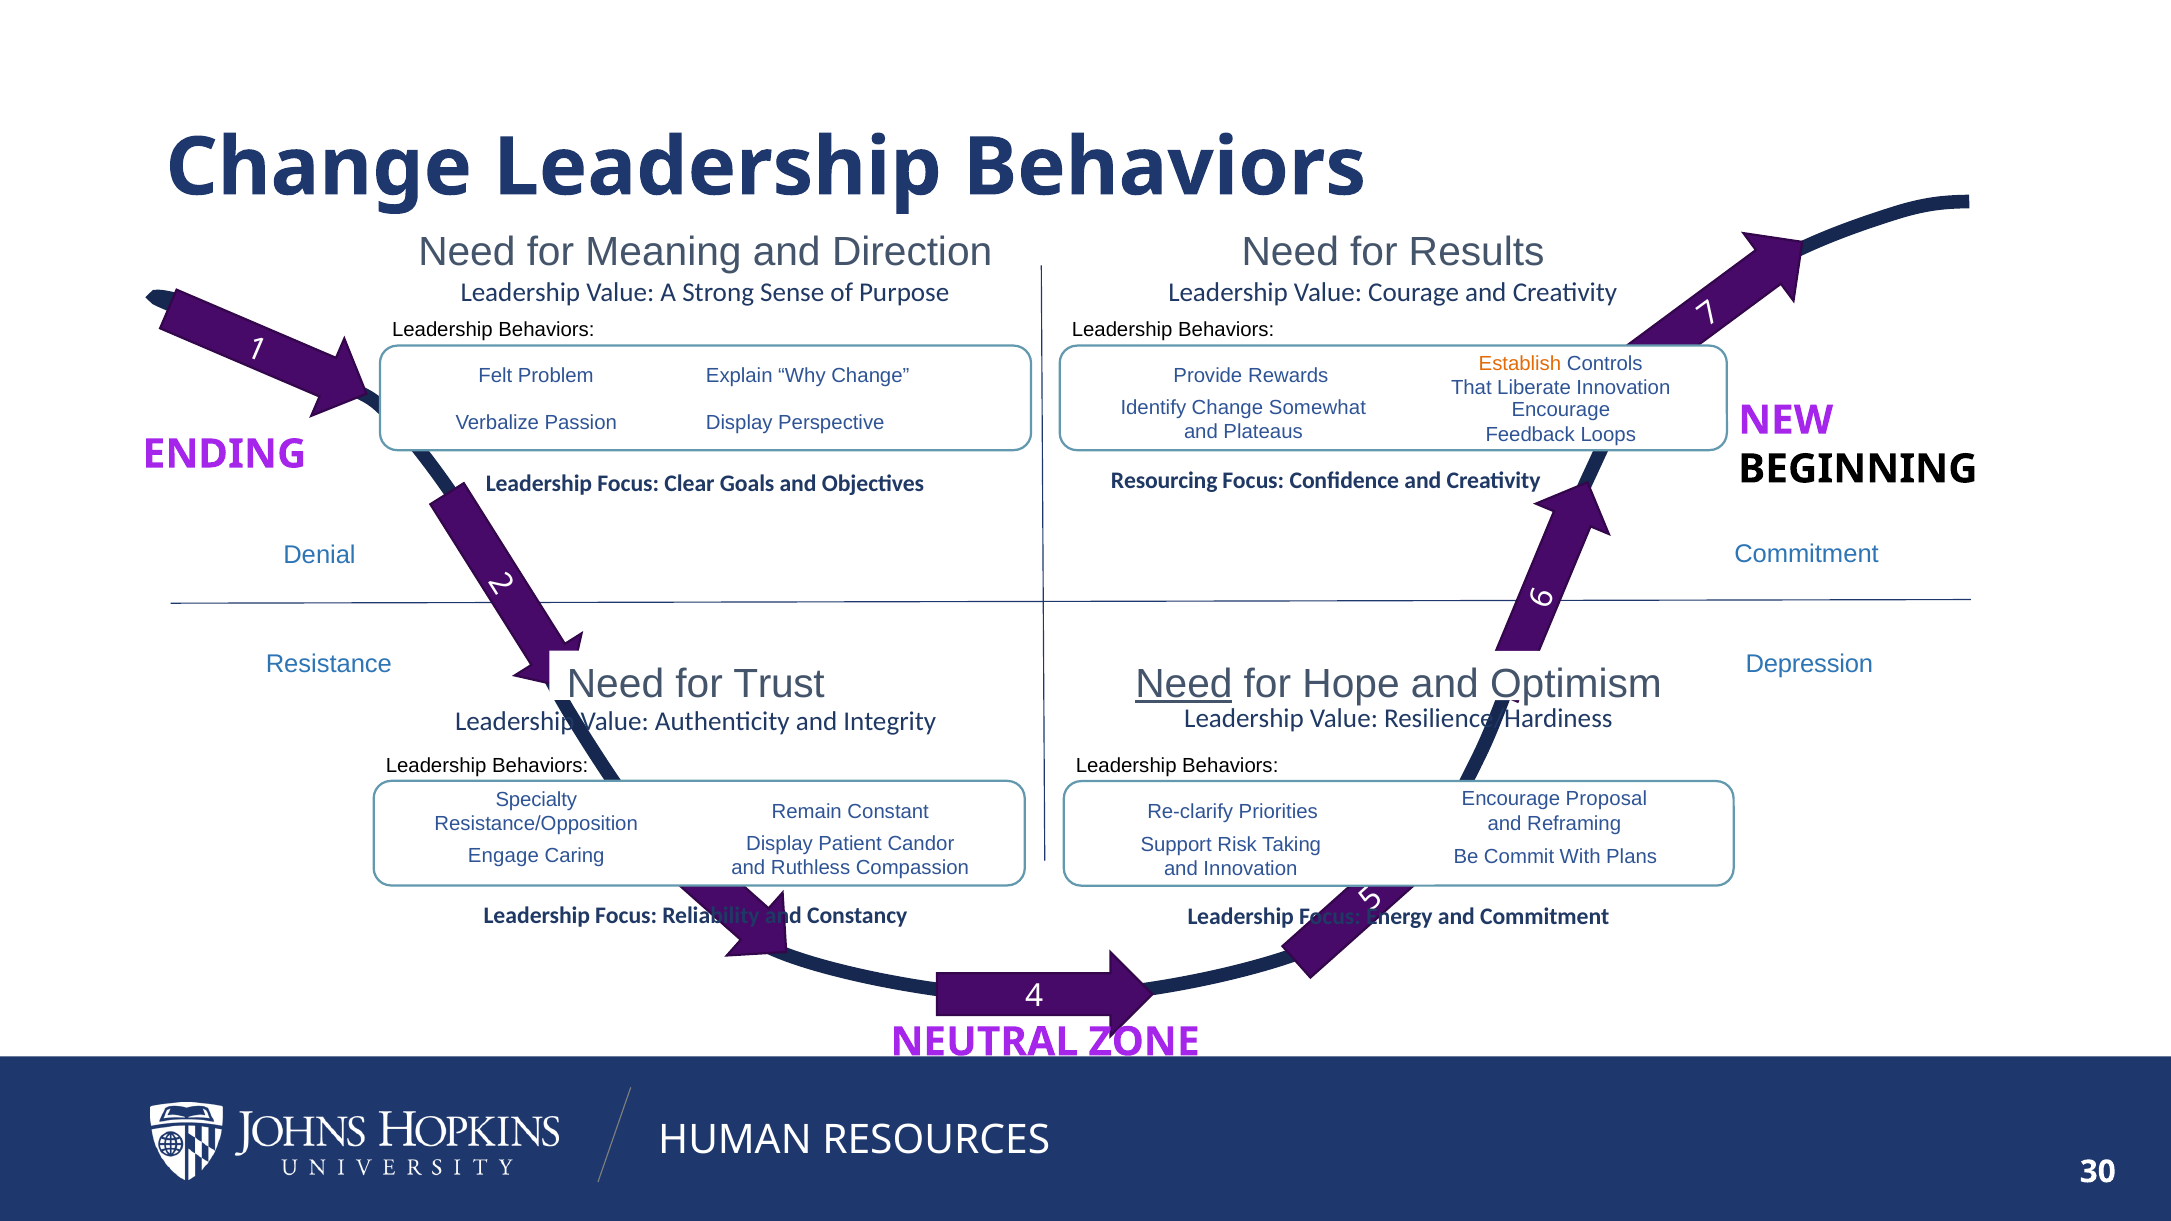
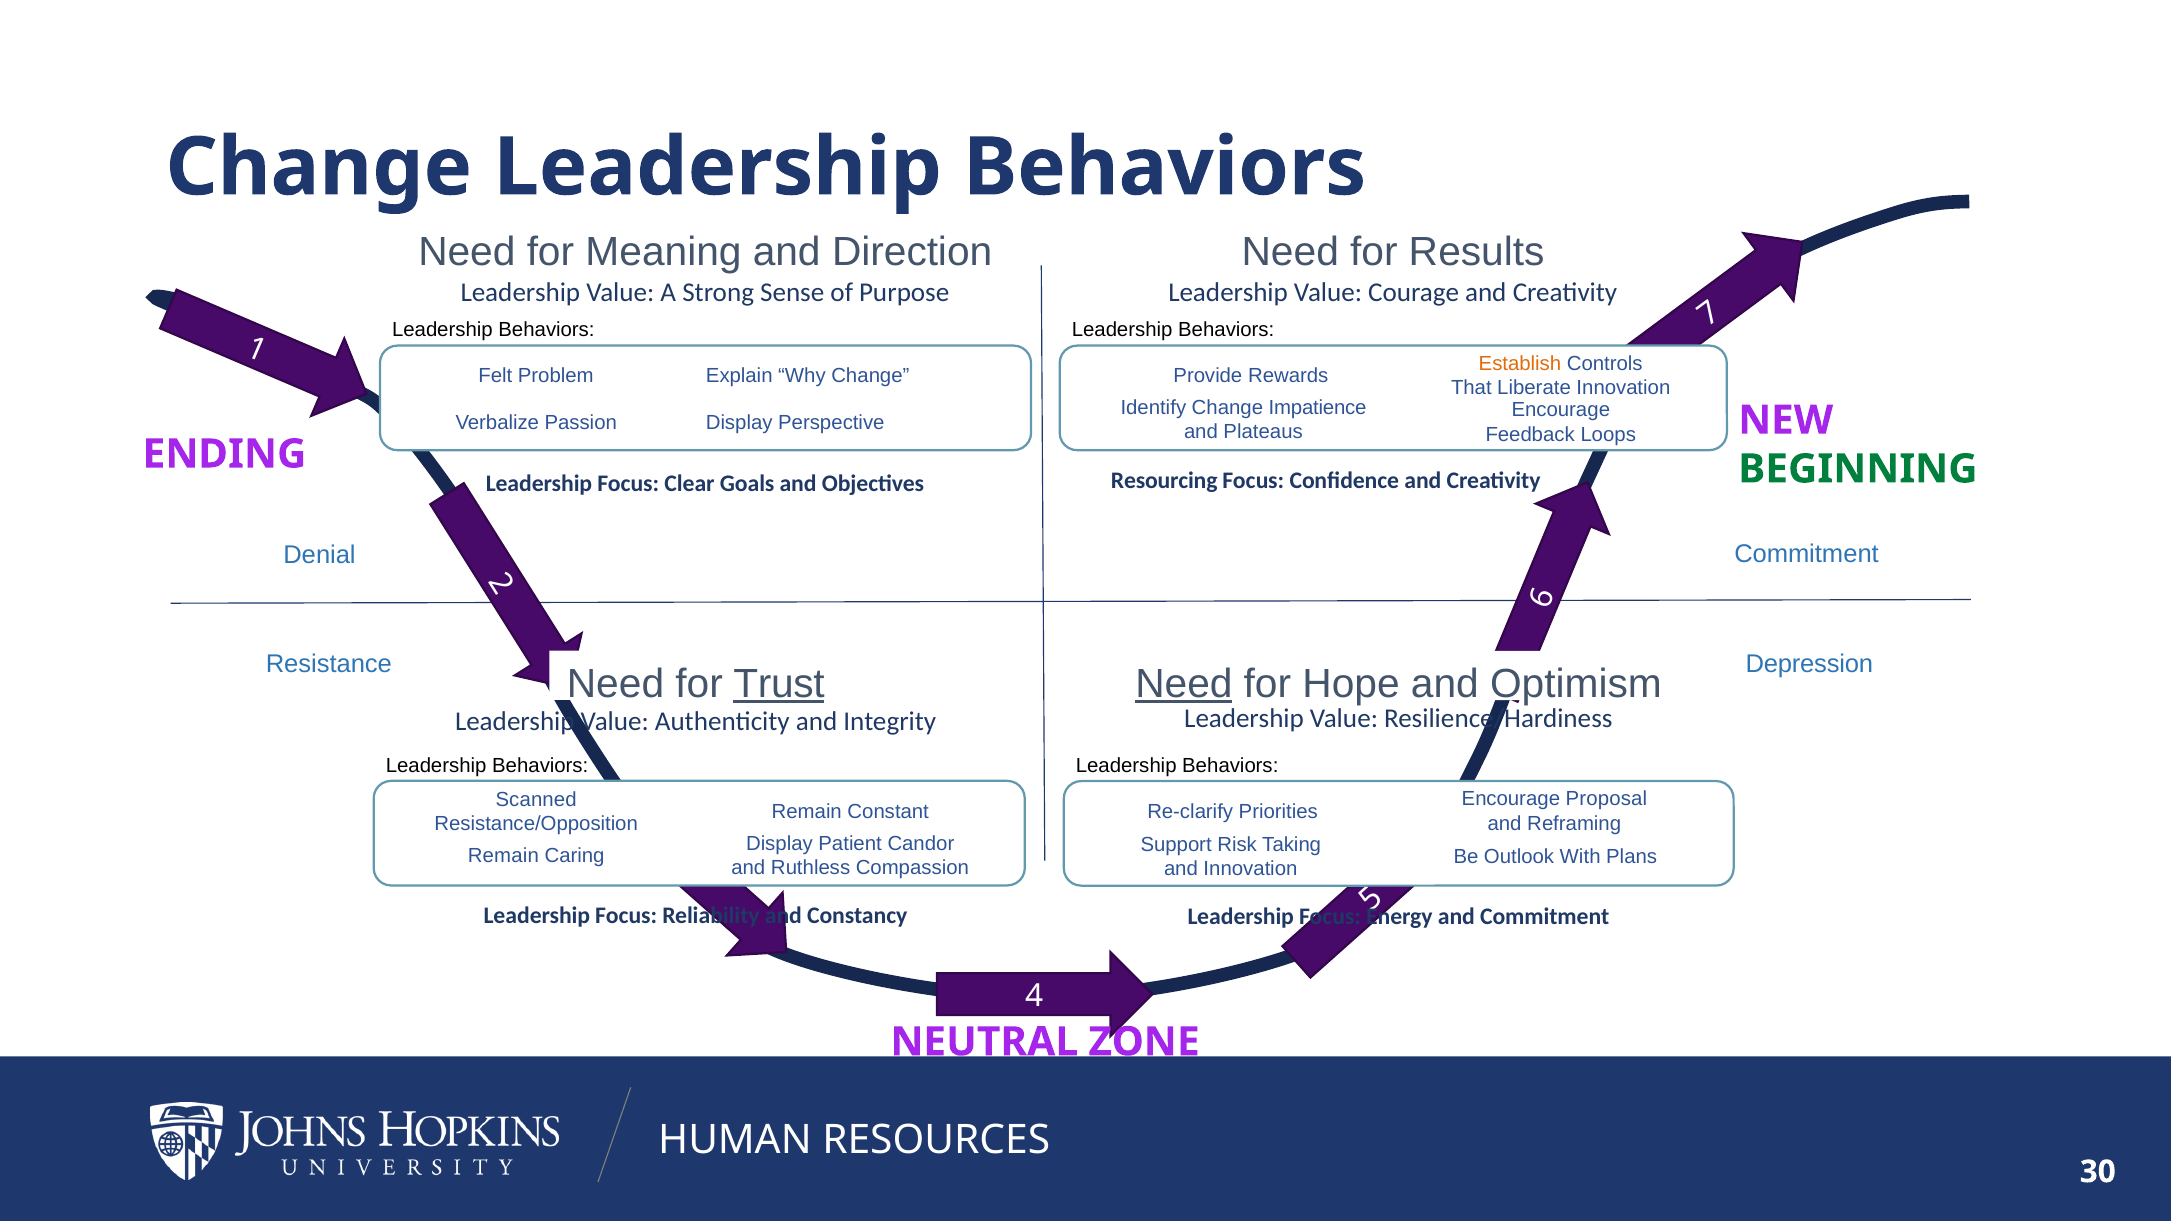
Somewhat: Somewhat -> Impatience
BEGINNING colour: black -> green
Trust underline: none -> present
Specialty: Specialty -> Scanned
Engage at (503, 856): Engage -> Remain
Commit: Commit -> Outlook
